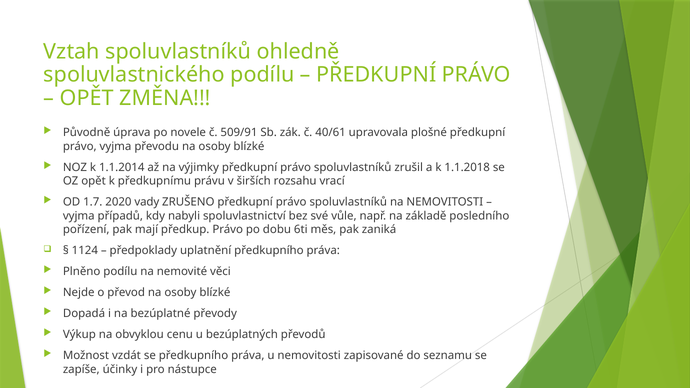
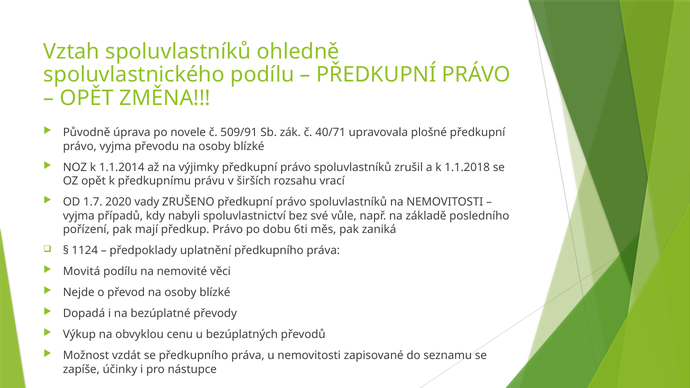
40/61: 40/61 -> 40/71
Plněno: Plněno -> Movitá
